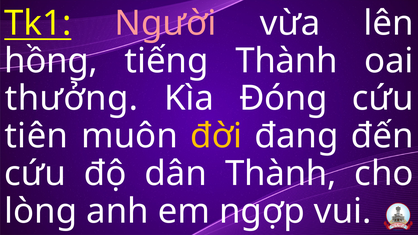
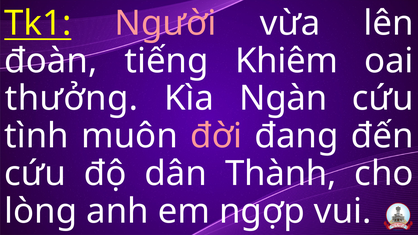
hồng: hồng -> đoàn
tiếng Thành: Thành -> Khiêm
Đóng: Đóng -> Ngàn
tiên: tiên -> tình
đời colour: yellow -> pink
